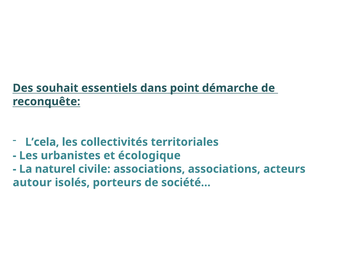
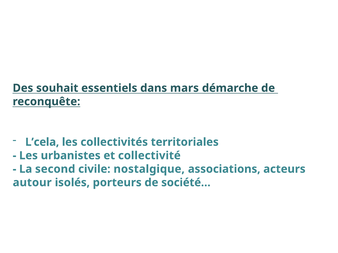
point: point -> mars
écologique: écologique -> collectivité
naturel: naturel -> second
civile associations: associations -> nostalgique
